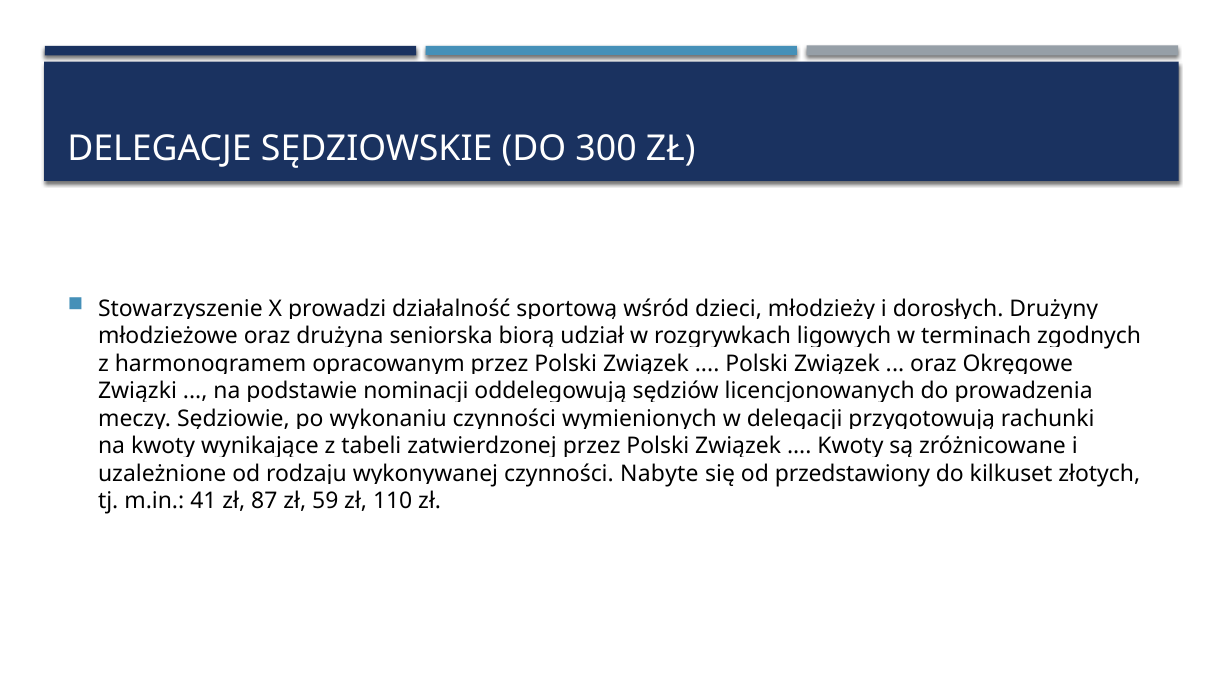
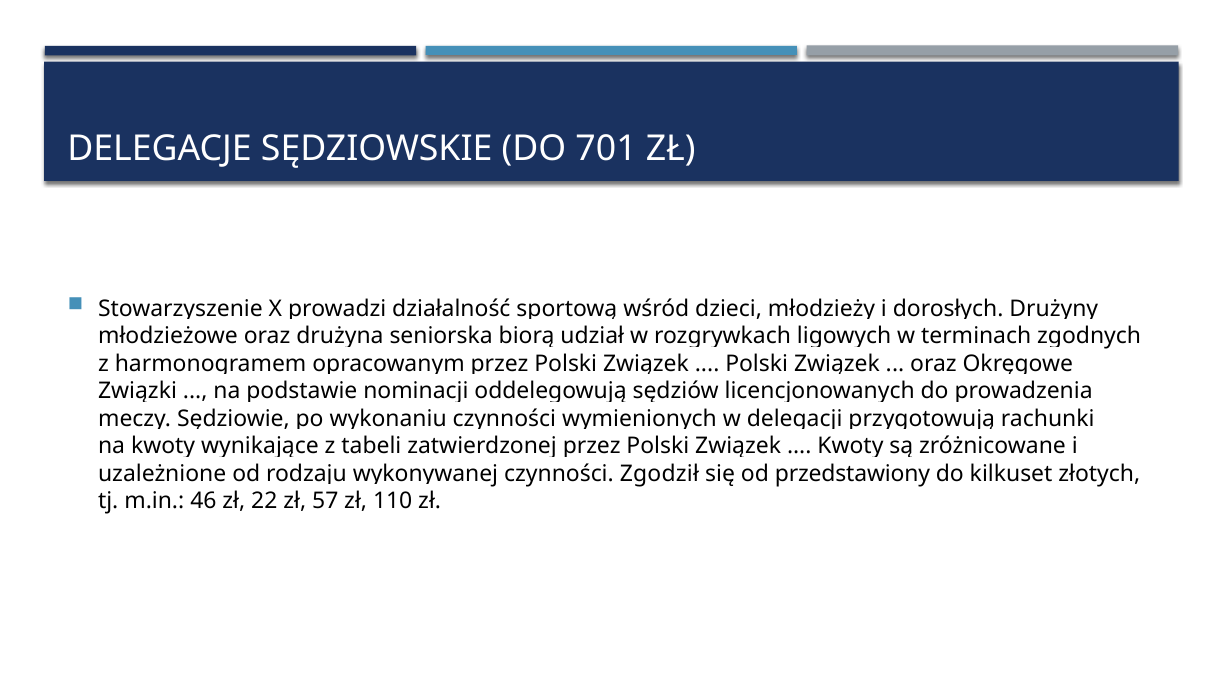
300: 300 -> 701
Nabyte: Nabyte -> Zgodził
41: 41 -> 46
87: 87 -> 22
59: 59 -> 57
